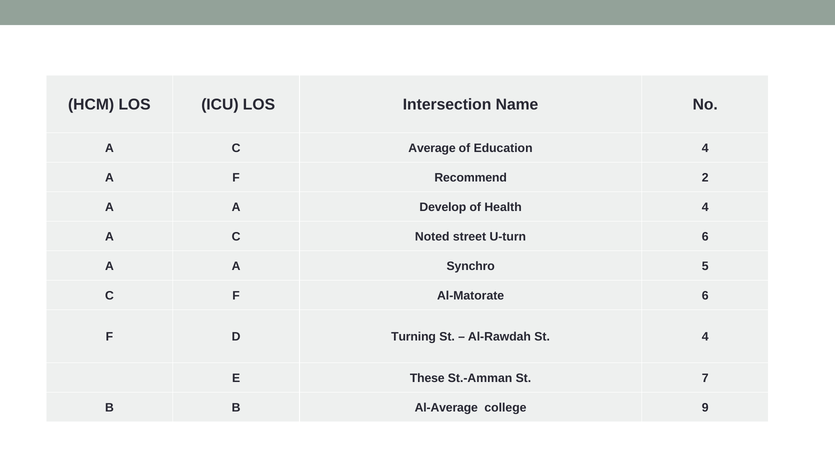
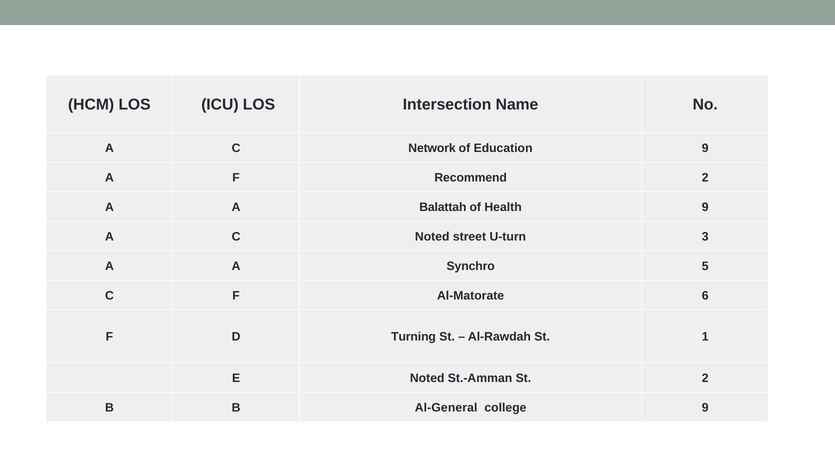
Average: Average -> Network
Education 4: 4 -> 9
Develop: Develop -> Balattah
Health 4: 4 -> 9
U-turn 6: 6 -> 3
St 4: 4 -> 1
E These: These -> Noted
St 7: 7 -> 2
Al-Average: Al-Average -> Al-General
